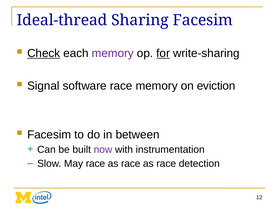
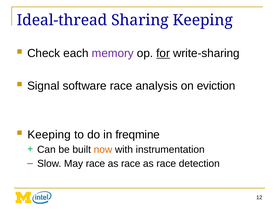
Sharing Facesim: Facesim -> Keeping
Check underline: present -> none
race memory: memory -> analysis
Facesim at (49, 135): Facesim -> Keeping
between: between -> freqmine
now colour: purple -> orange
